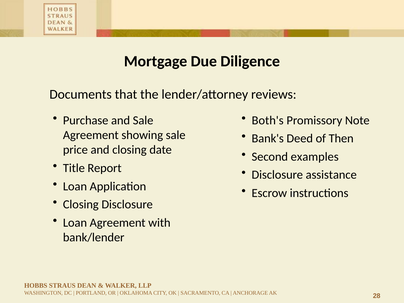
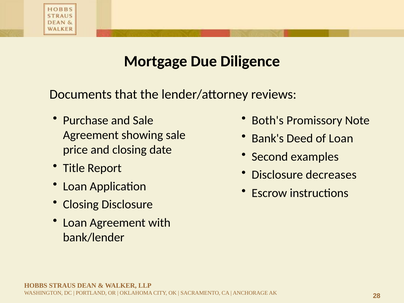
of Then: Then -> Loan
assistance: assistance -> decreases
